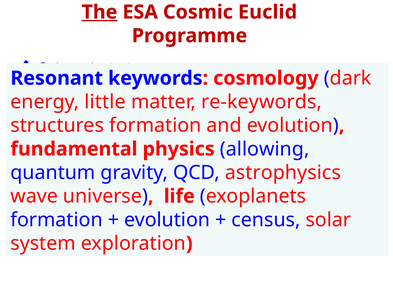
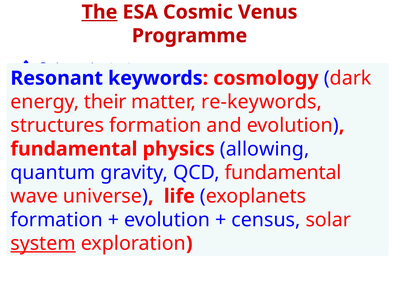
Cosmic Euclid: Euclid -> Venus
little: little -> their
astrophysics at (283, 172): astrophysics -> fundamental
system at (43, 243) underline: none -> present
